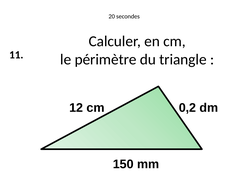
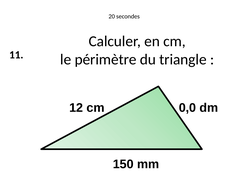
0,2: 0,2 -> 0,0
